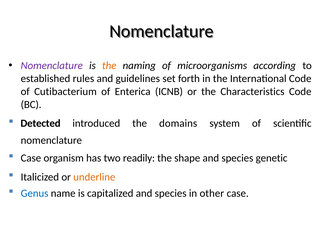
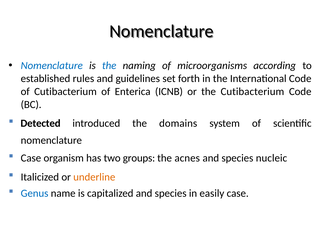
Nomenclature at (52, 65) colour: purple -> blue
the at (109, 65) colour: orange -> blue
the Characteristics: Characteristics -> Cutibacterium
readily: readily -> groups
shape: shape -> acnes
genetic: genetic -> nucleic
other: other -> easily
